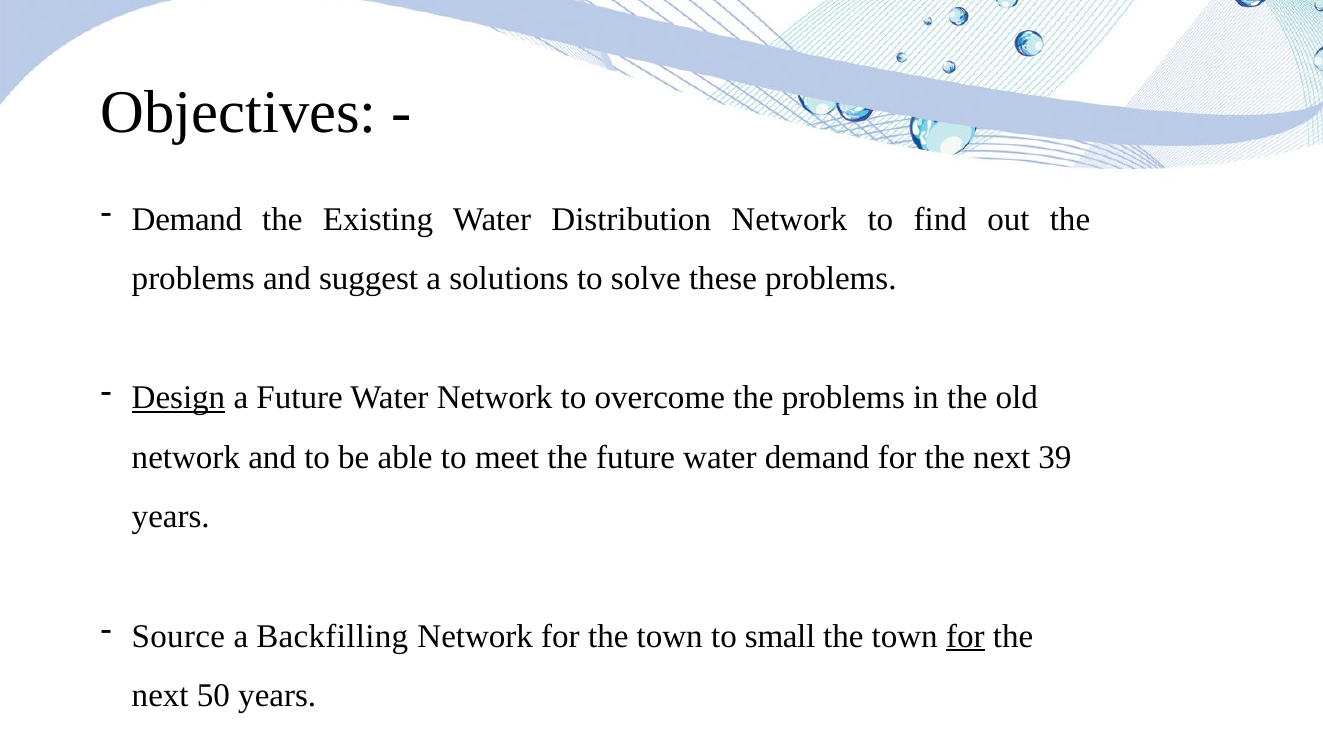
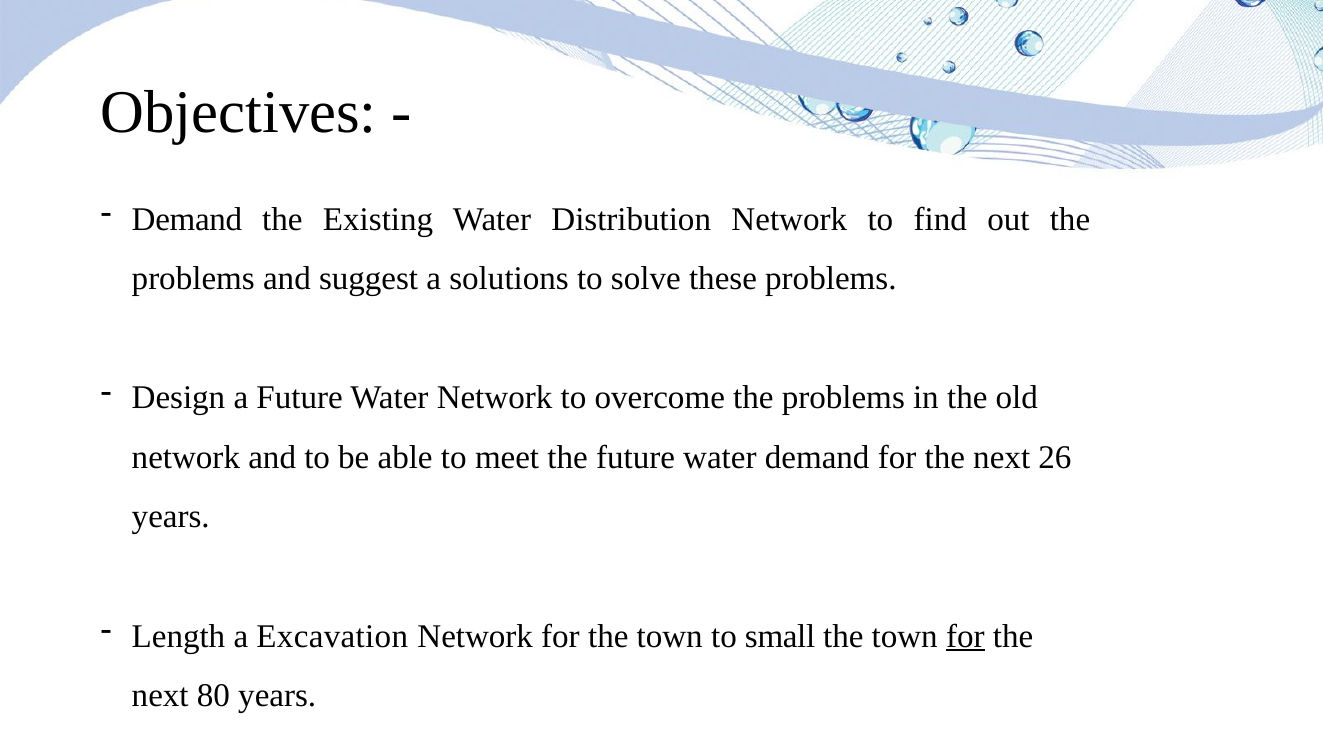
Design underline: present -> none
39: 39 -> 26
Source: Source -> Length
Backfilling: Backfilling -> Excavation
50: 50 -> 80
